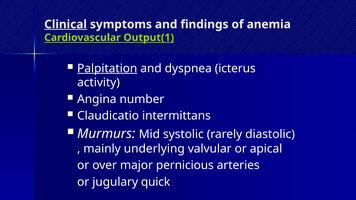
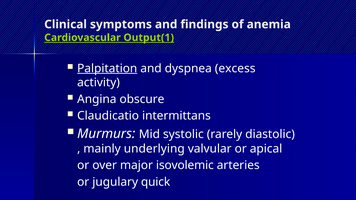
Clinical underline: present -> none
icterus: icterus -> excess
number: number -> obscure
pernicious: pernicious -> isovolemic
